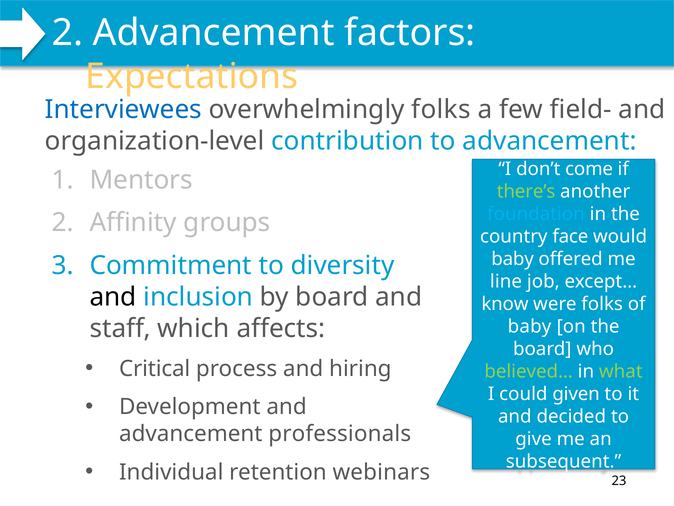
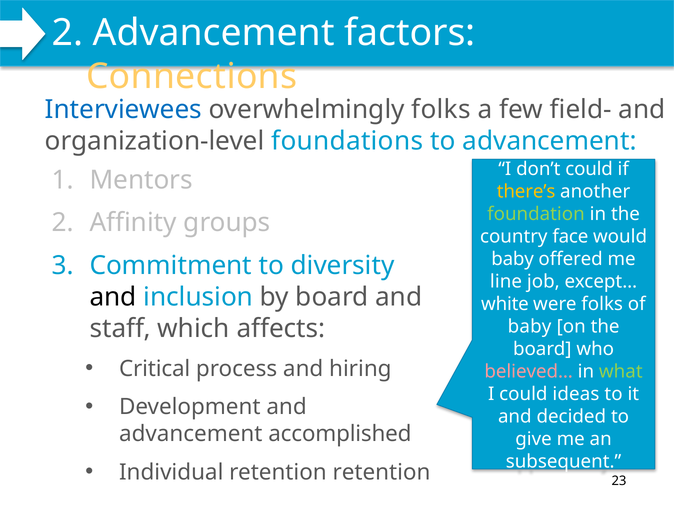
Expectations: Expectations -> Connections
contribution: contribution -> foundations
don’t come: come -> could
there’s colour: light green -> yellow
foundation colour: light blue -> light green
know: know -> white
believed… colour: light green -> pink
given: given -> ideas
professionals: professionals -> accomplished
retention webinars: webinars -> retention
